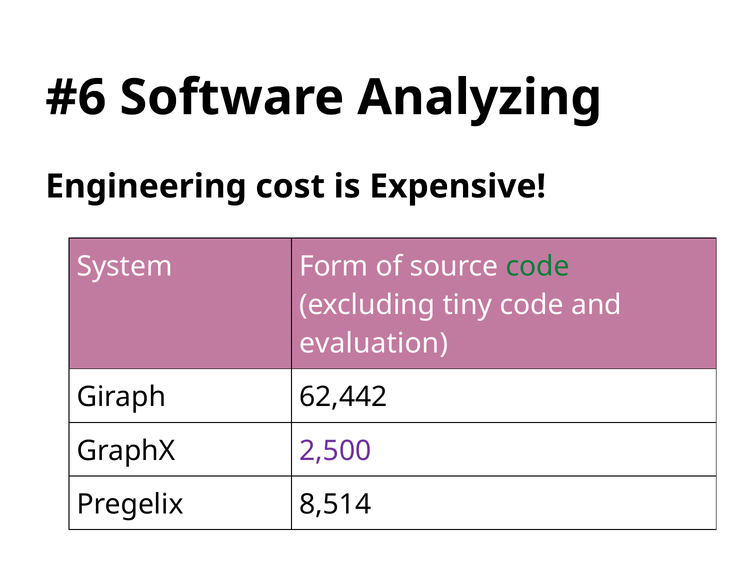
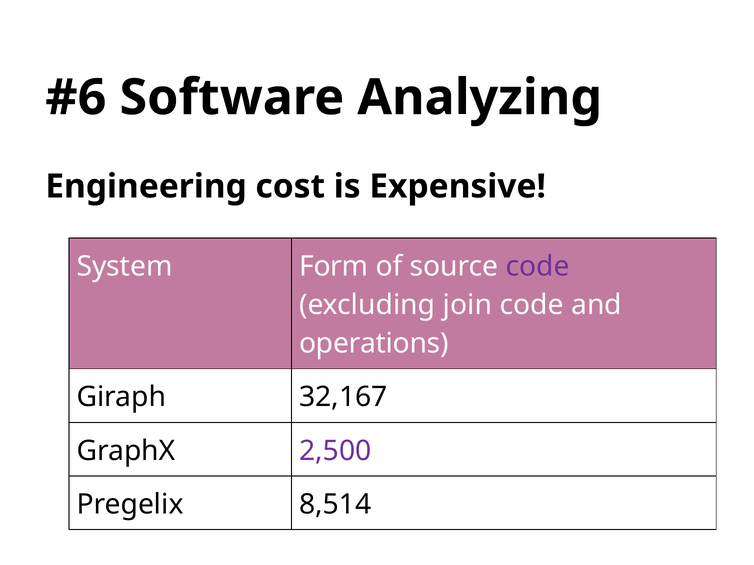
code at (538, 267) colour: green -> purple
tiny: tiny -> join
evaluation: evaluation -> operations
62,442: 62,442 -> 32,167
